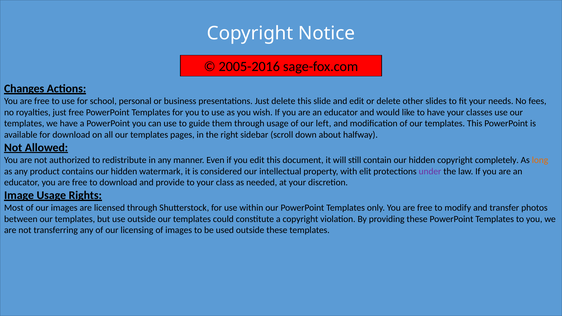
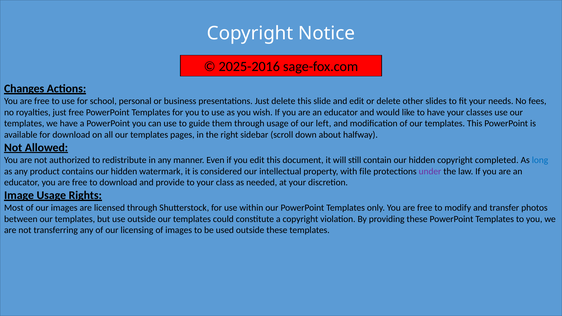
2005-2016: 2005-2016 -> 2025-2016
completely: completely -> completed
long colour: orange -> blue
elit: elit -> file
